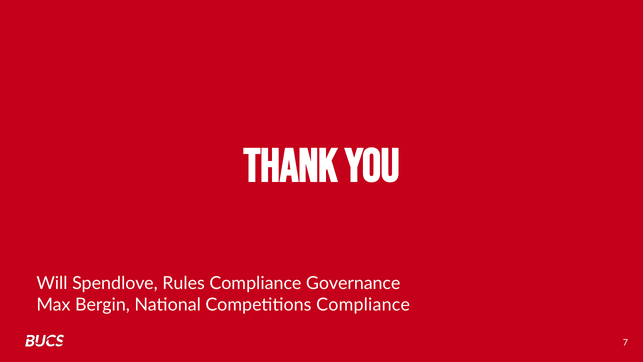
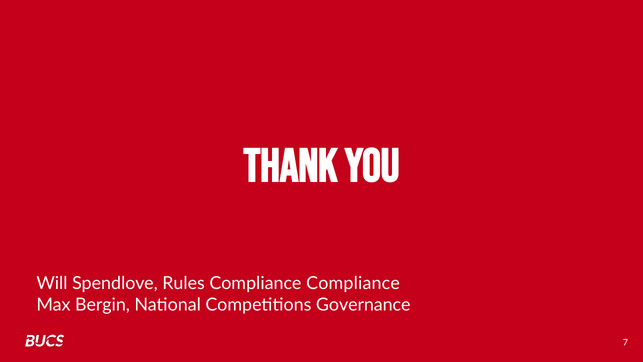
Compliance Governance: Governance -> Compliance
Competitions Compliance: Compliance -> Governance
